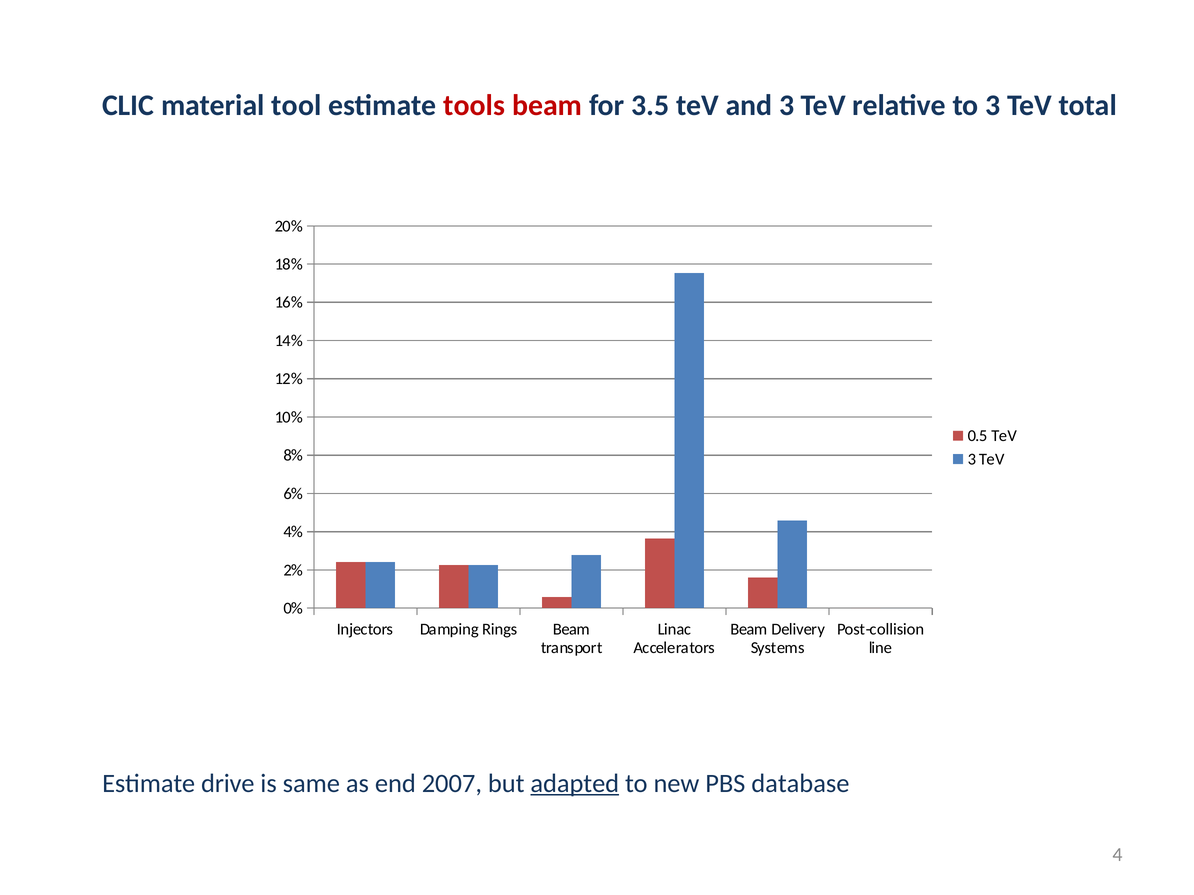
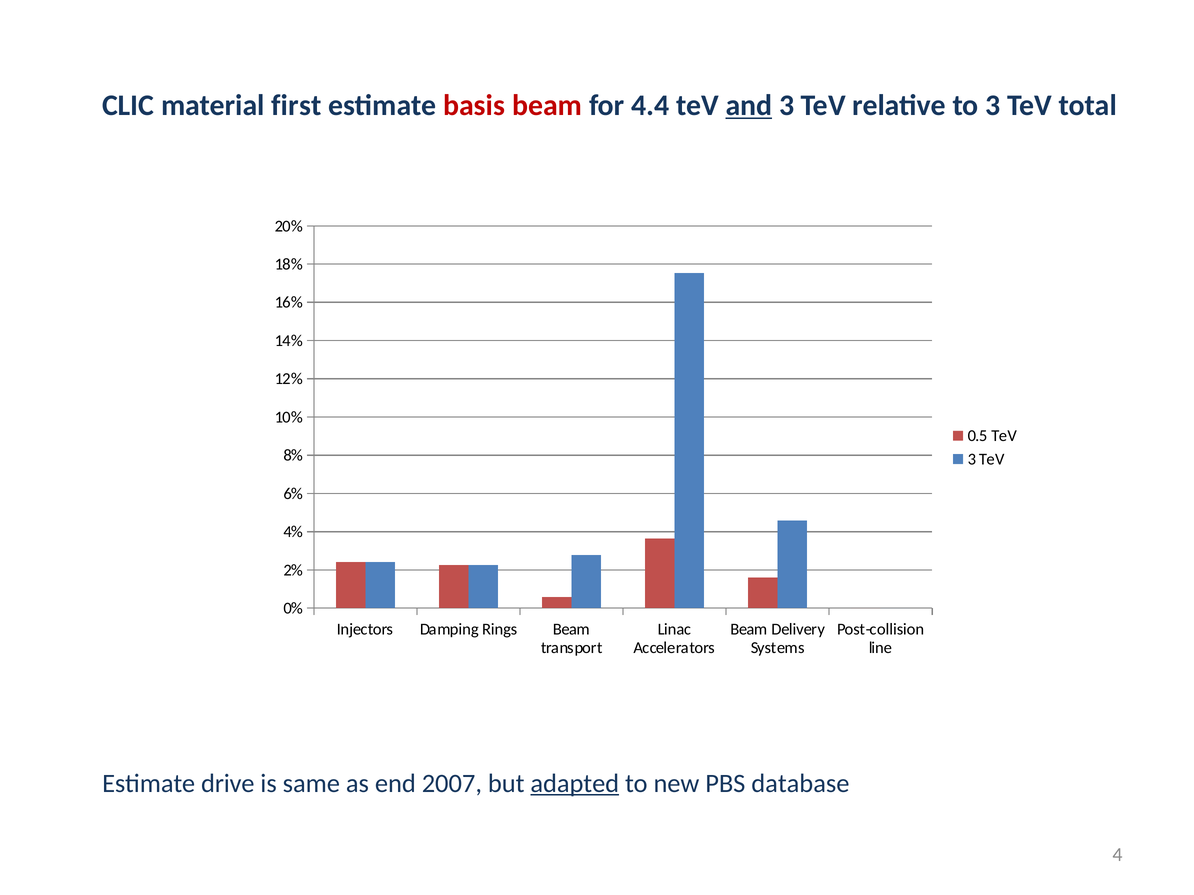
tool: tool -> first
tools: tools -> basis
3.5: 3.5 -> 4.4
and underline: none -> present
